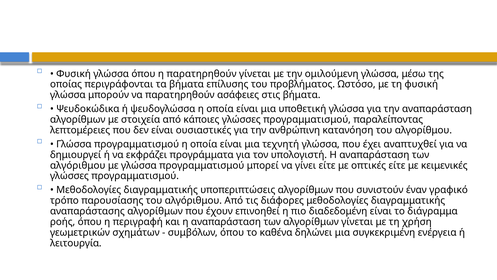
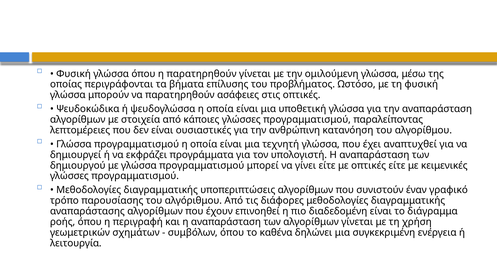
στις βήματα: βήματα -> οπτικές
αλγόριθμου at (78, 165): αλγόριθμου -> δημιουργού
